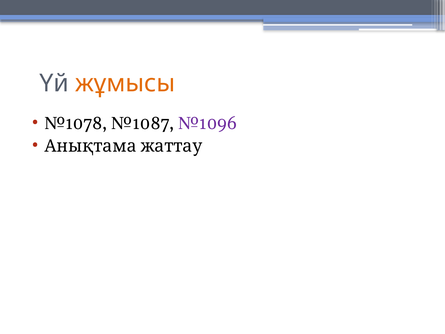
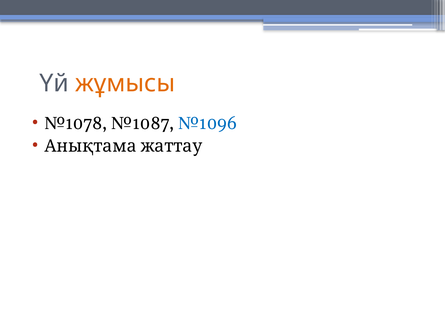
№1096 colour: purple -> blue
